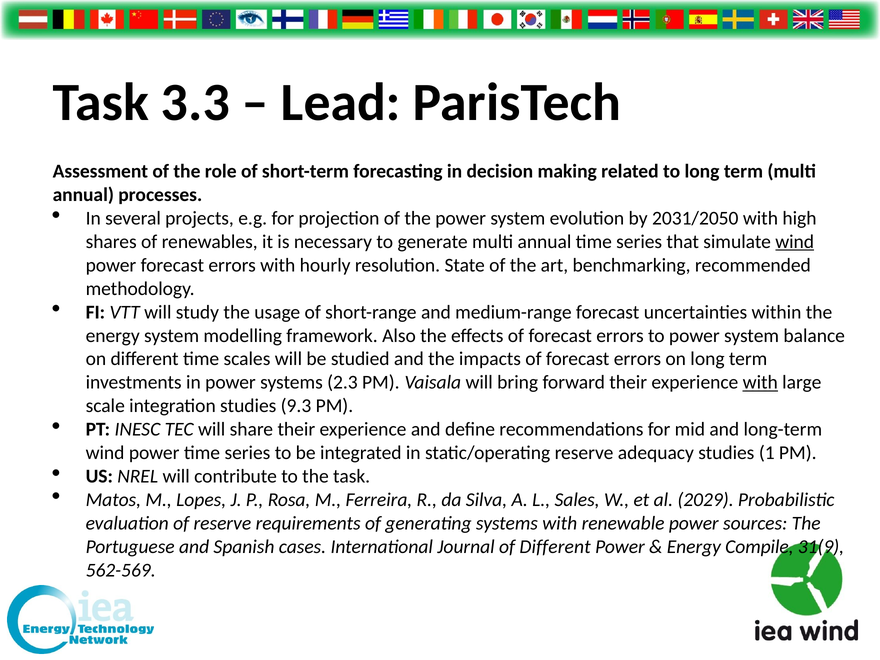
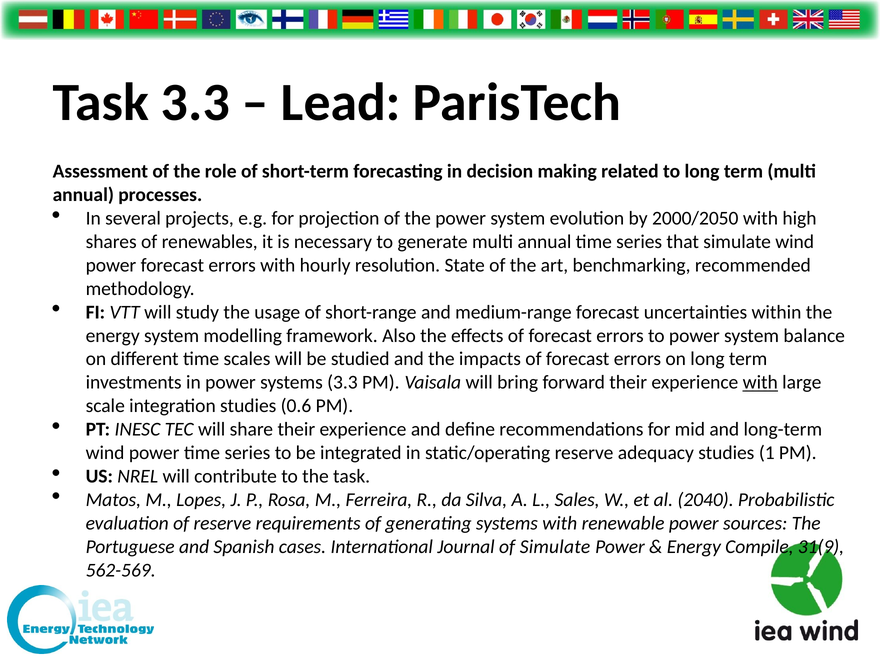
2031/2050: 2031/2050 -> 2000/2050
wind at (795, 242) underline: present -> none
systems 2.3: 2.3 -> 3.3
9.3: 9.3 -> 0.6
2029: 2029 -> 2040
of Different: Different -> Simulate
